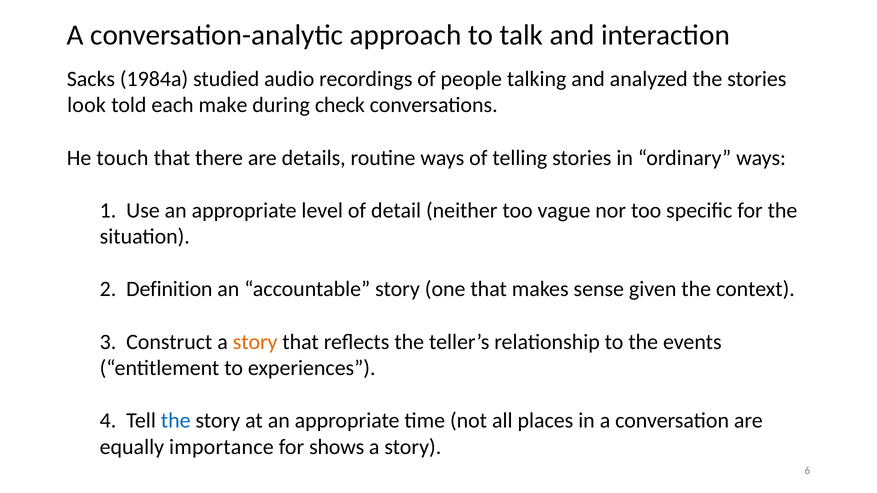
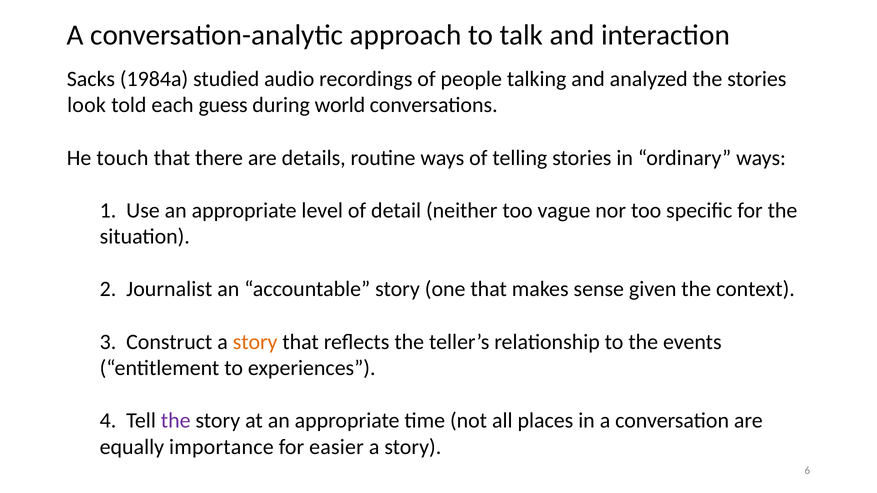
make: make -> guess
check: check -> world
Definition: Definition -> Journalist
the at (176, 421) colour: blue -> purple
shows: shows -> easier
